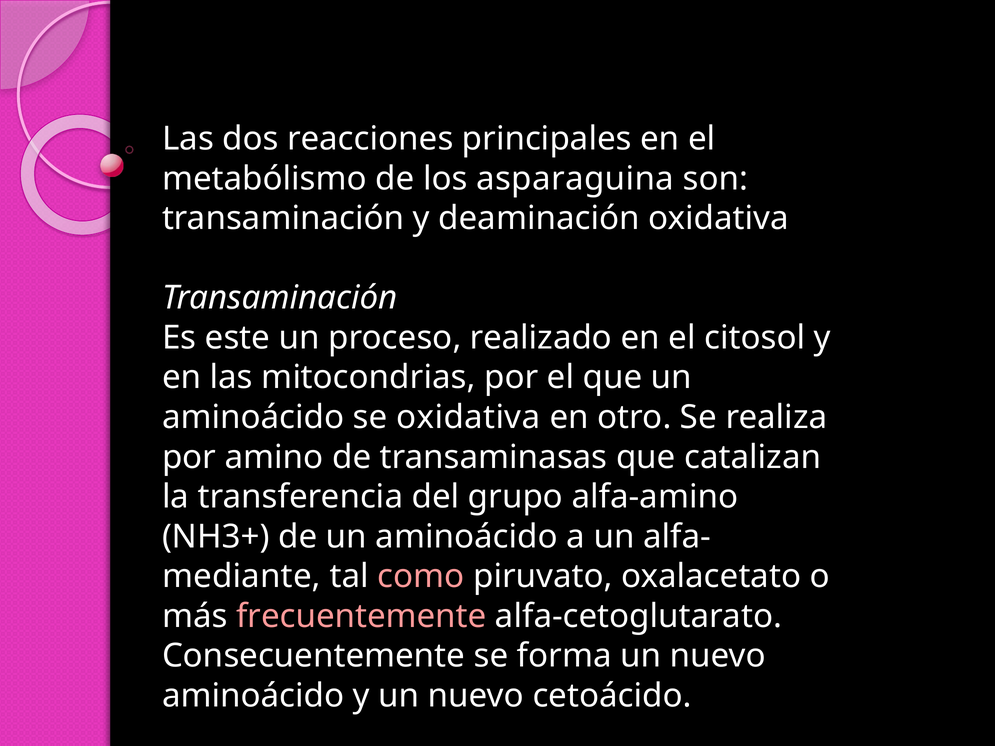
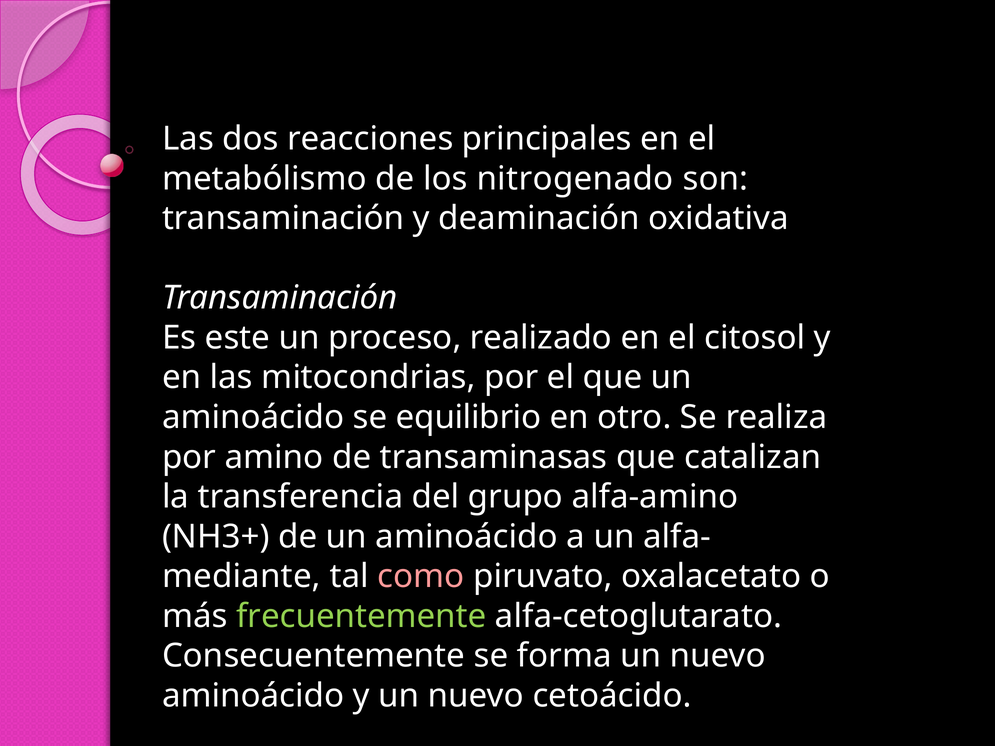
asparaguina: asparaguina -> nitrogenado
se oxidativa: oxidativa -> equilibrio
frecuentemente colour: pink -> light green
